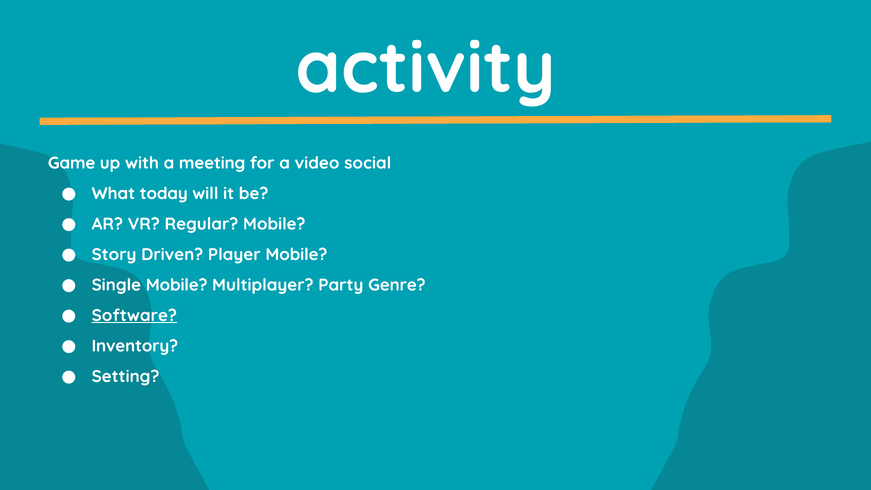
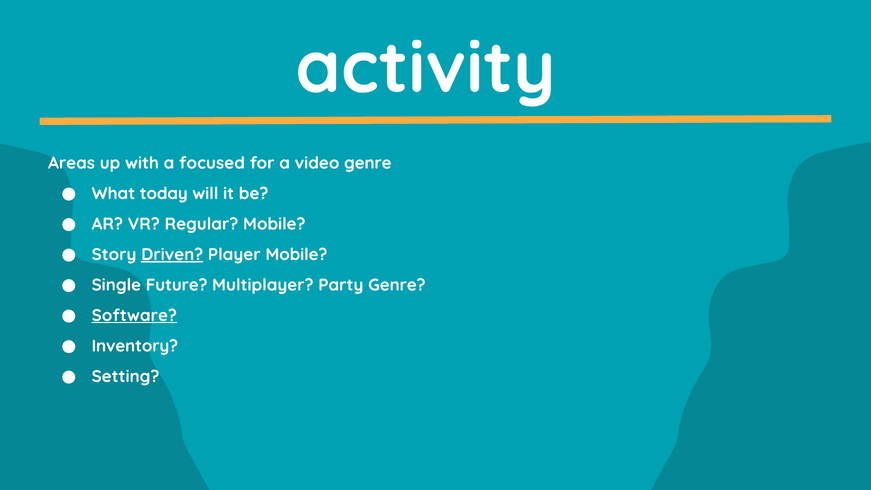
Game: Game -> Areas
meeting: meeting -> focused
video social: social -> genre
Driven underline: none -> present
Single Mobile: Mobile -> Future
